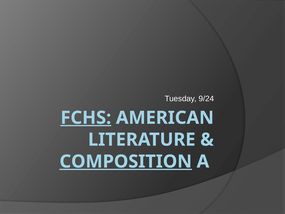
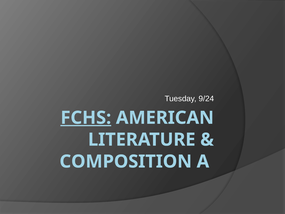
COMPOSITION underline: present -> none
